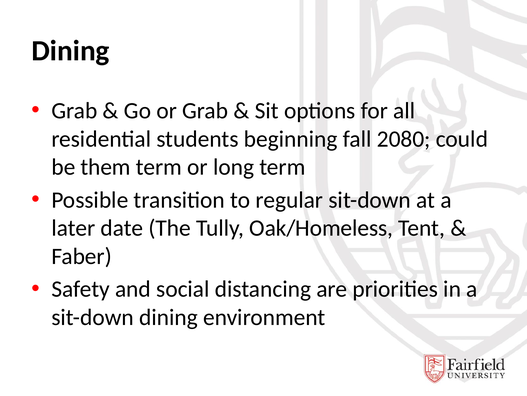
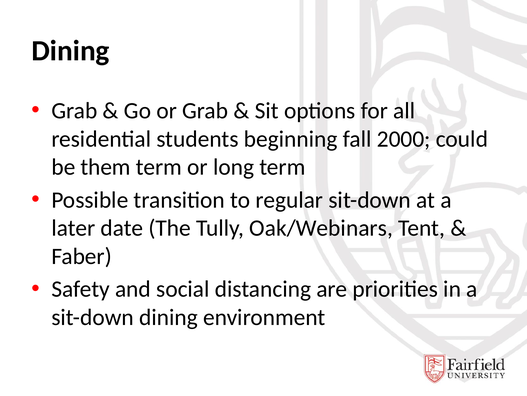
2080: 2080 -> 2000
Oak/Homeless: Oak/Homeless -> Oak/Webinars
